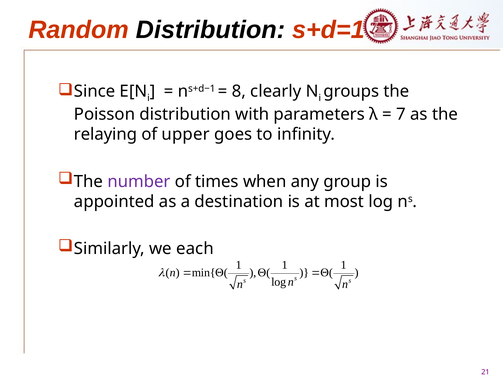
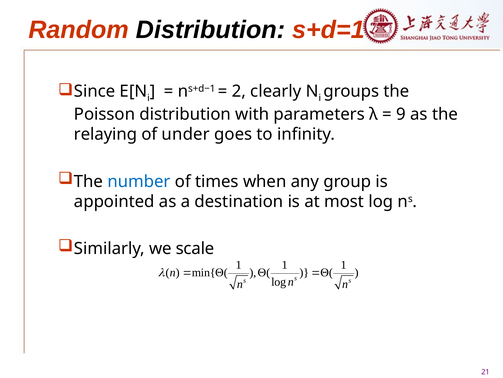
8: 8 -> 2
7: 7 -> 9
upper: upper -> under
number colour: purple -> blue
each: each -> scale
